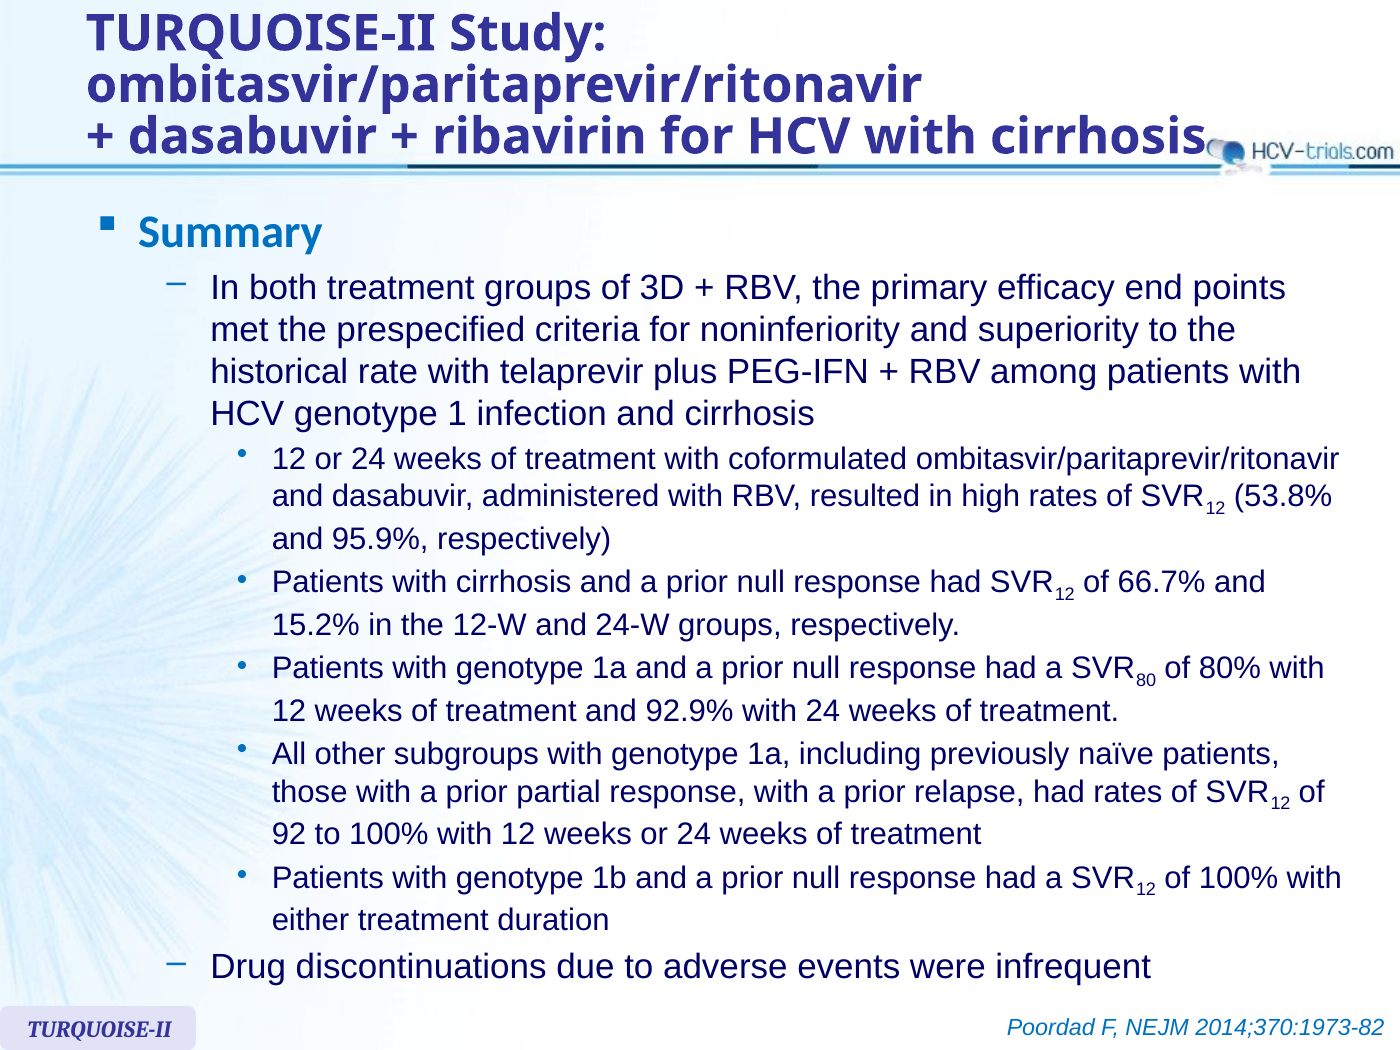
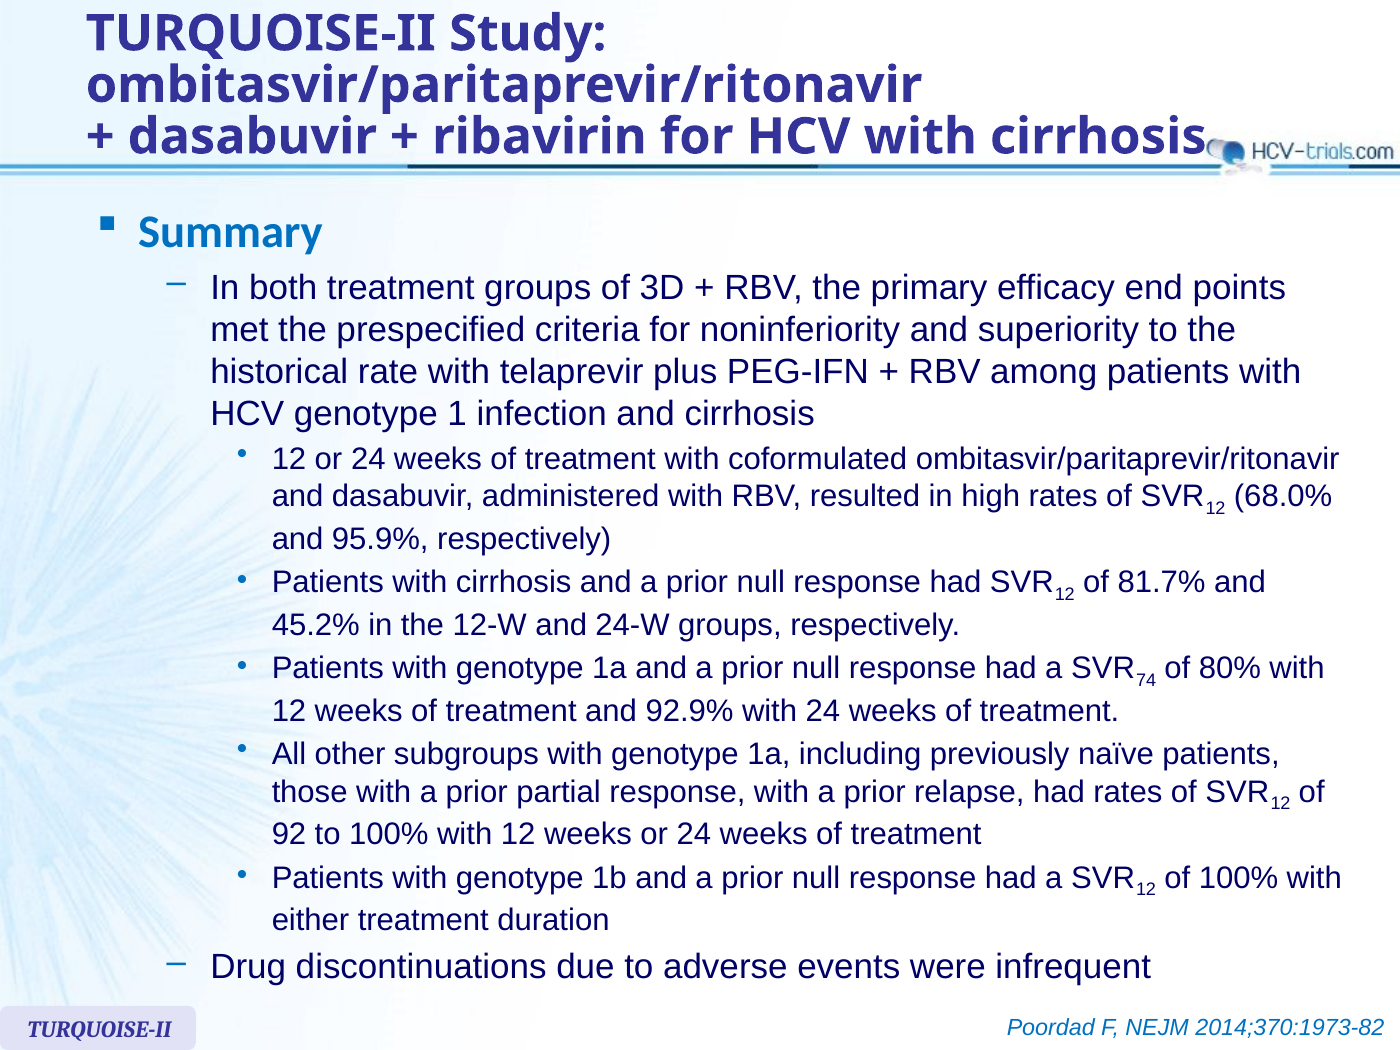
53.8%: 53.8% -> 68.0%
66.7%: 66.7% -> 81.7%
15.2%: 15.2% -> 45.2%
80: 80 -> 74
